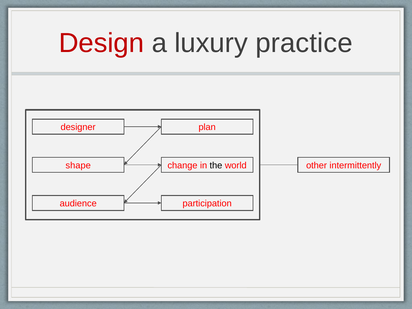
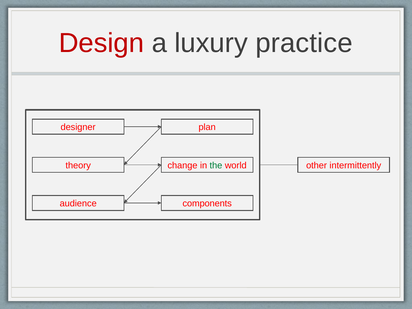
shape: shape -> theory
the colour: black -> green
participation: participation -> components
